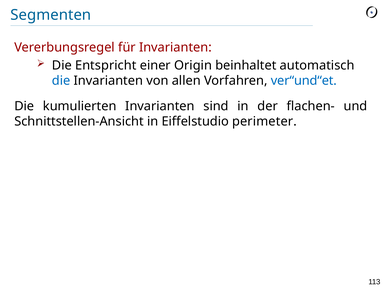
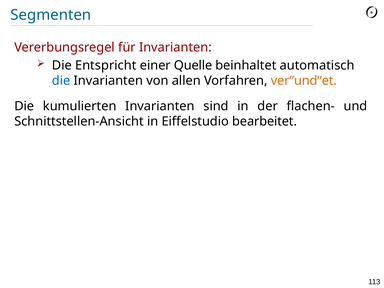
Origin: Origin -> Quelle
ver“und“et colour: blue -> orange
perimeter: perimeter -> bearbeitet
